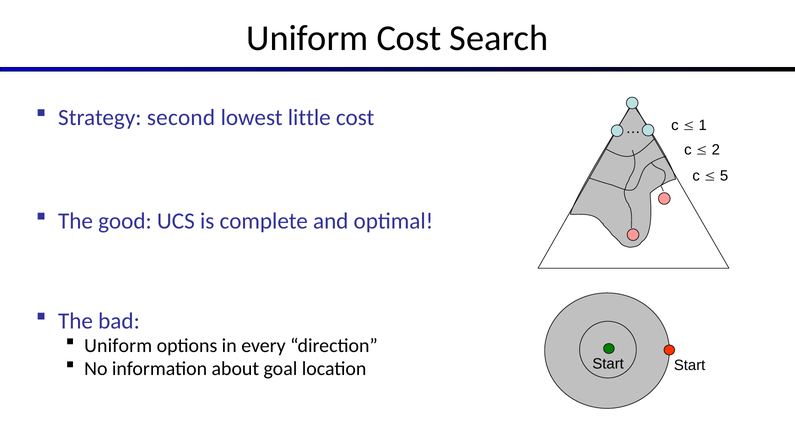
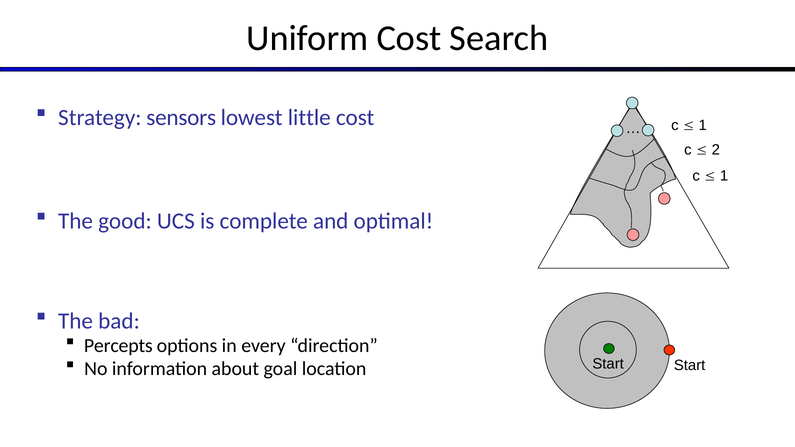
second: second -> sensors
5 at (724, 176): 5 -> 1
Uniform at (118, 346): Uniform -> Percepts
